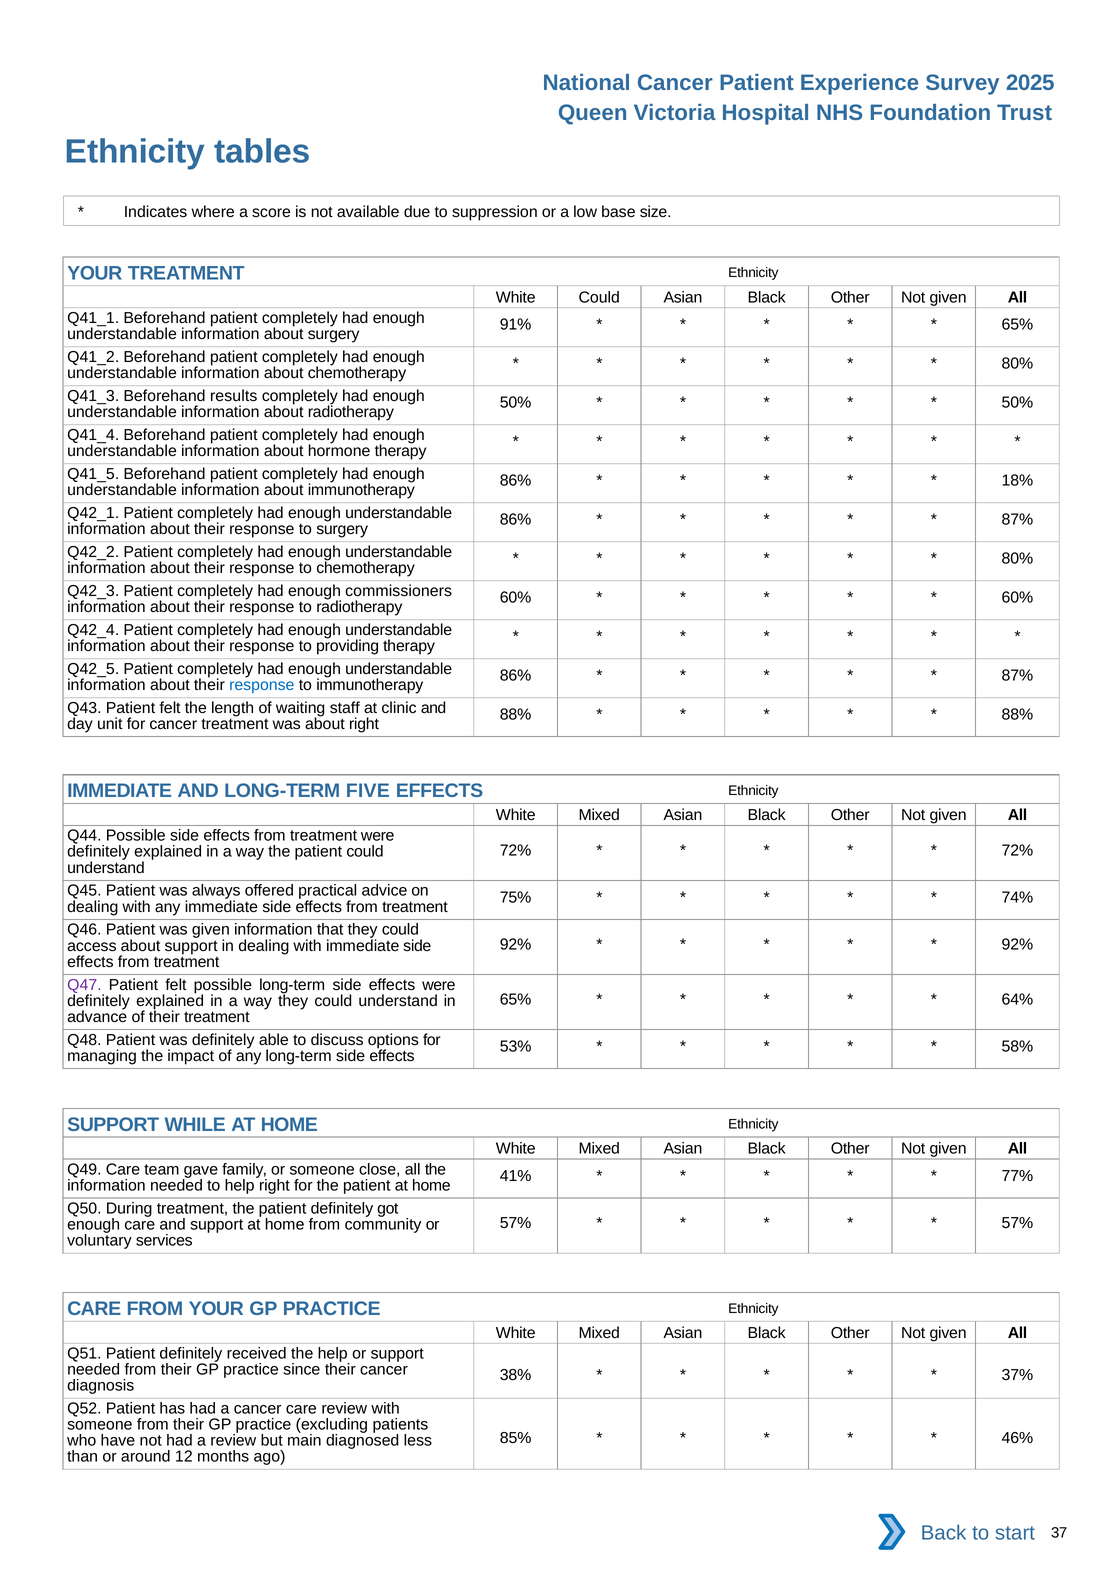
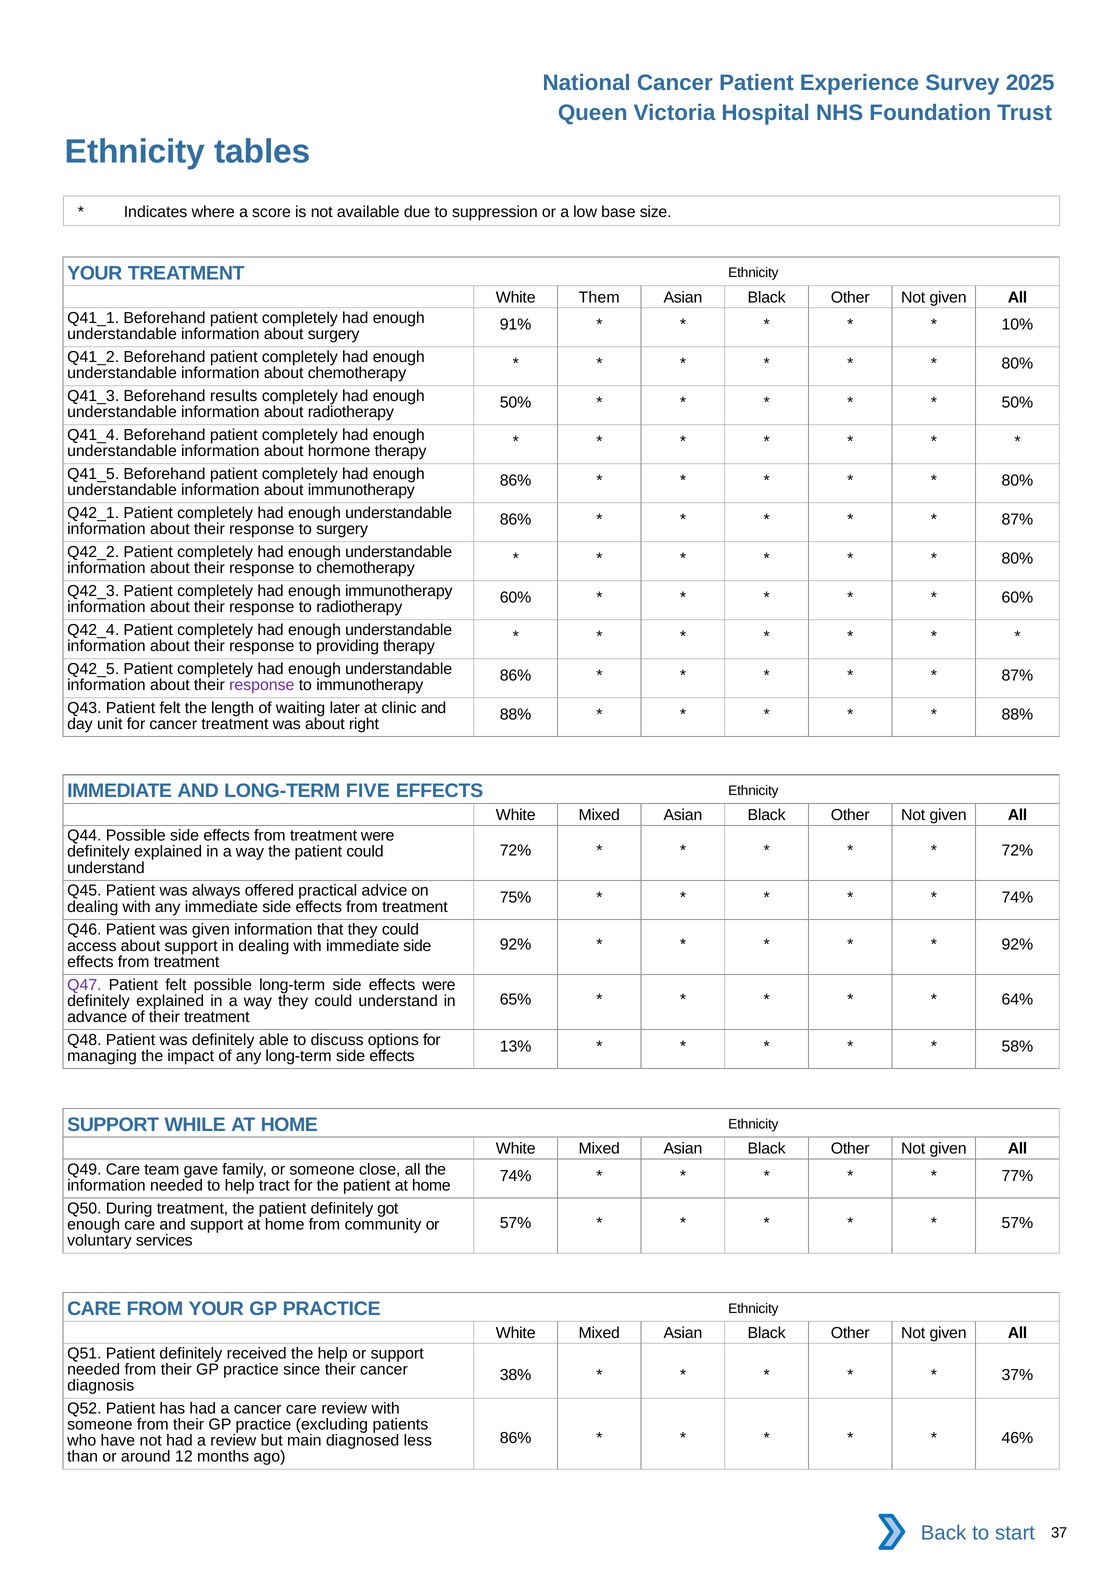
White Could: Could -> Them
65% at (1017, 325): 65% -> 10%
18% at (1017, 481): 18% -> 80%
enough commissioners: commissioners -> immunotherapy
response at (262, 685) colour: blue -> purple
staff: staff -> later
53%: 53% -> 13%
41% at (516, 1176): 41% -> 74%
help right: right -> tract
85% at (516, 1438): 85% -> 86%
